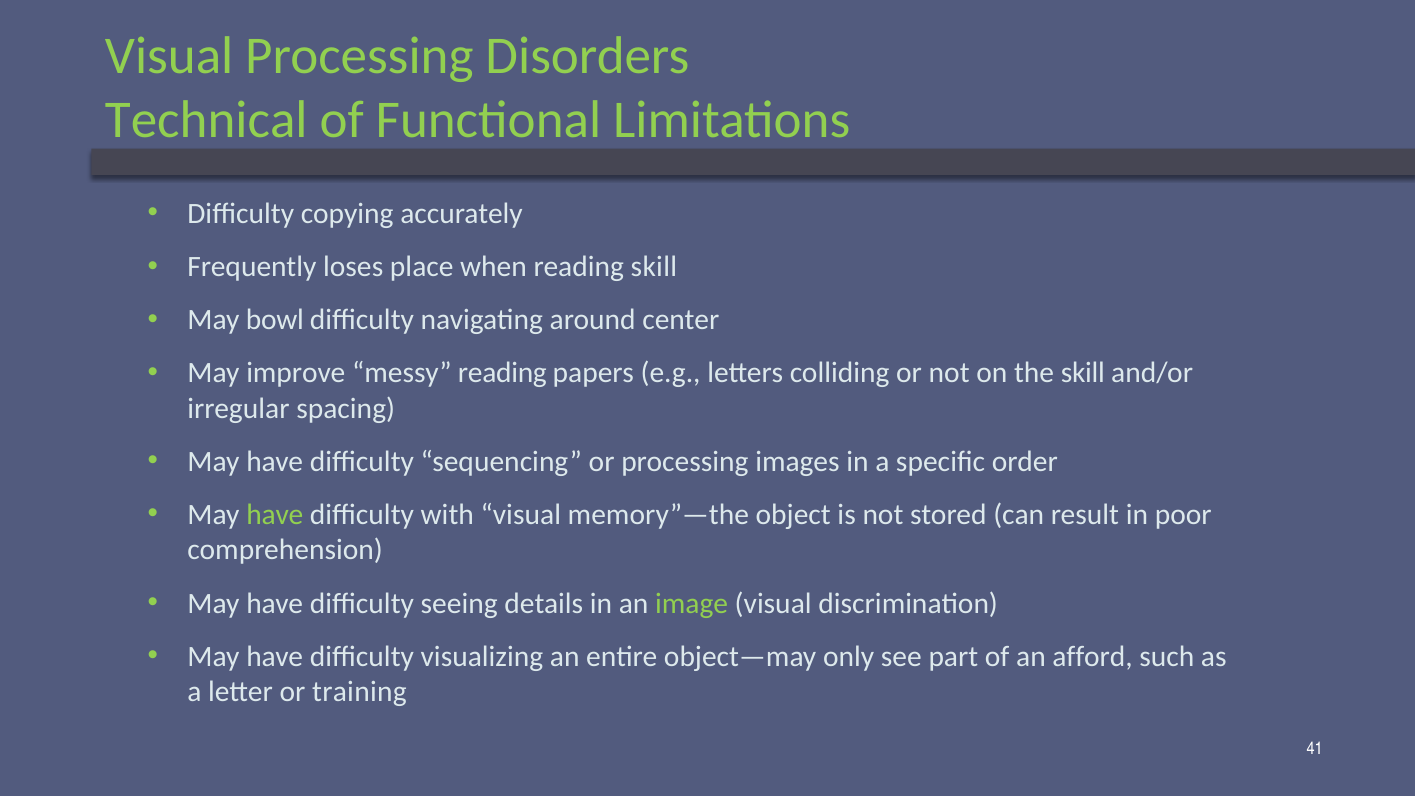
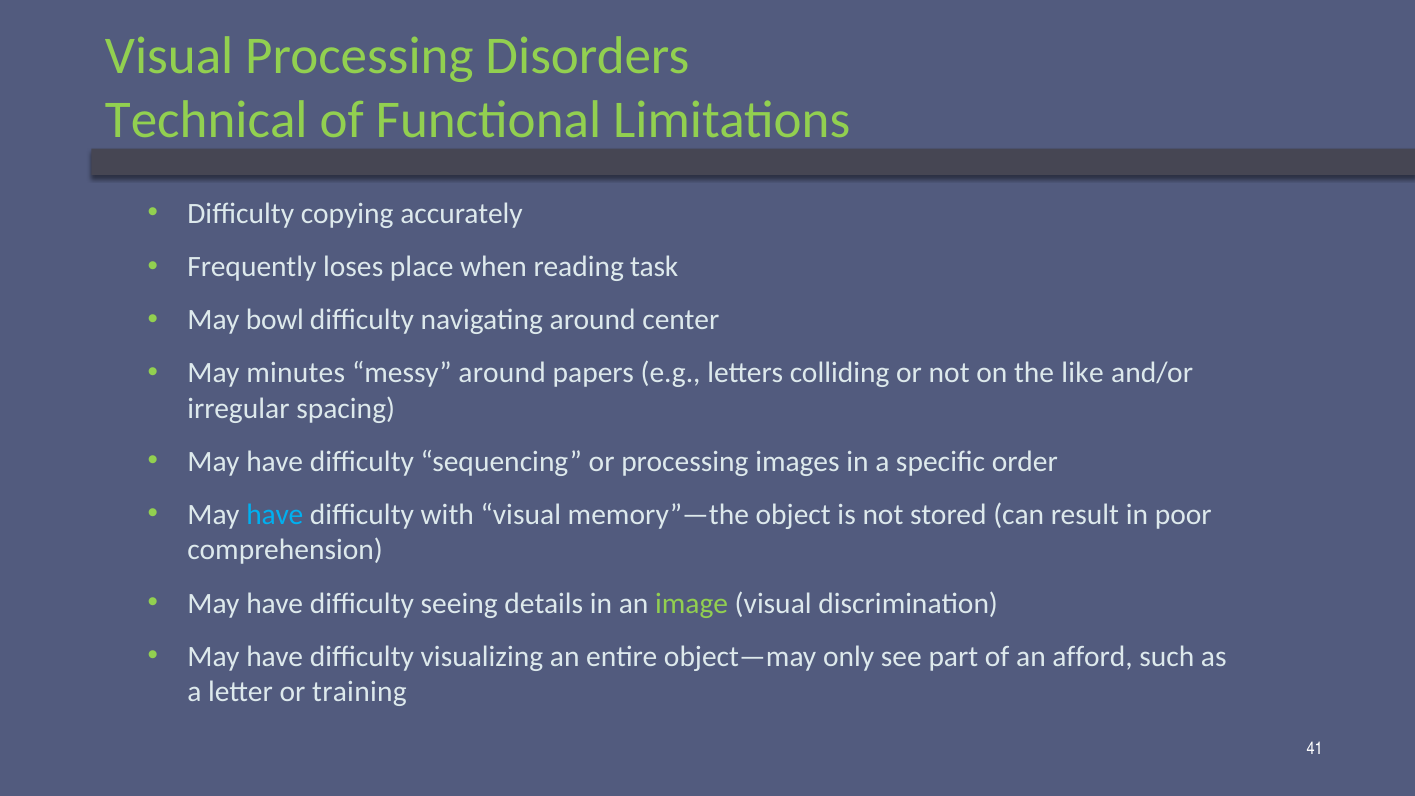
reading skill: skill -> task
improve: improve -> minutes
messy reading: reading -> around
the skill: skill -> like
have at (275, 515) colour: light green -> light blue
